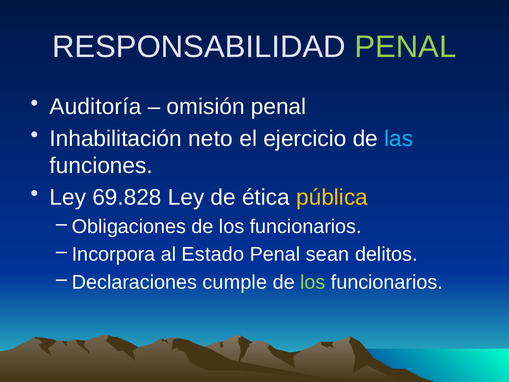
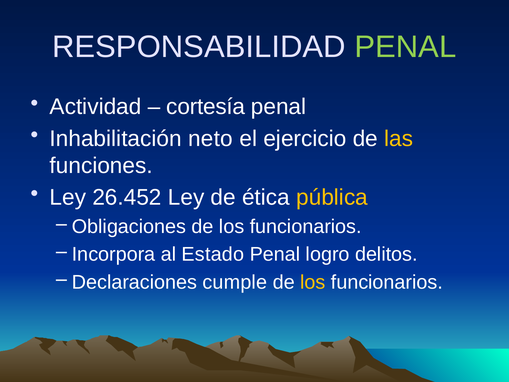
Auditoría: Auditoría -> Actividad
omisión: omisión -> cortesía
las colour: light blue -> yellow
69.828: 69.828 -> 26.452
sean: sean -> logro
los at (313, 282) colour: light green -> yellow
